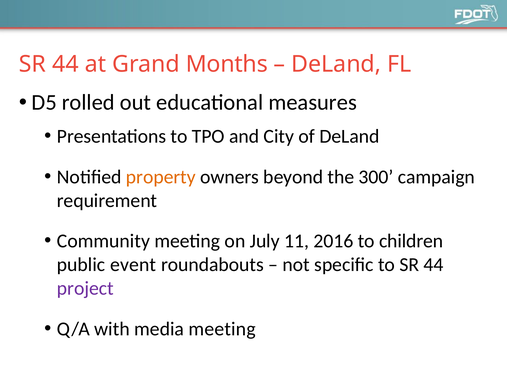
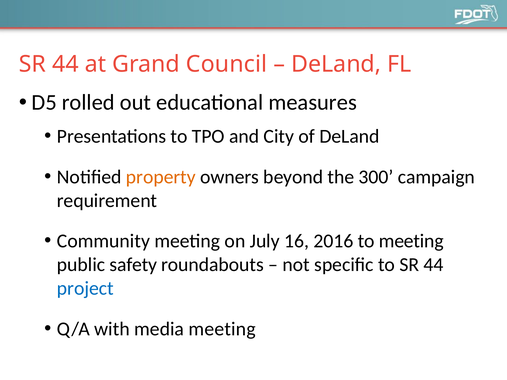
Months: Months -> Council
11: 11 -> 16
to children: children -> meeting
event: event -> safety
project colour: purple -> blue
